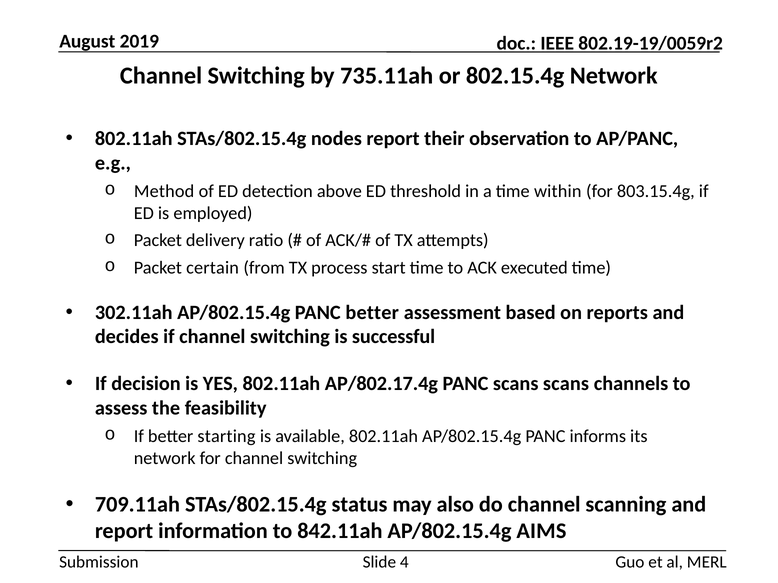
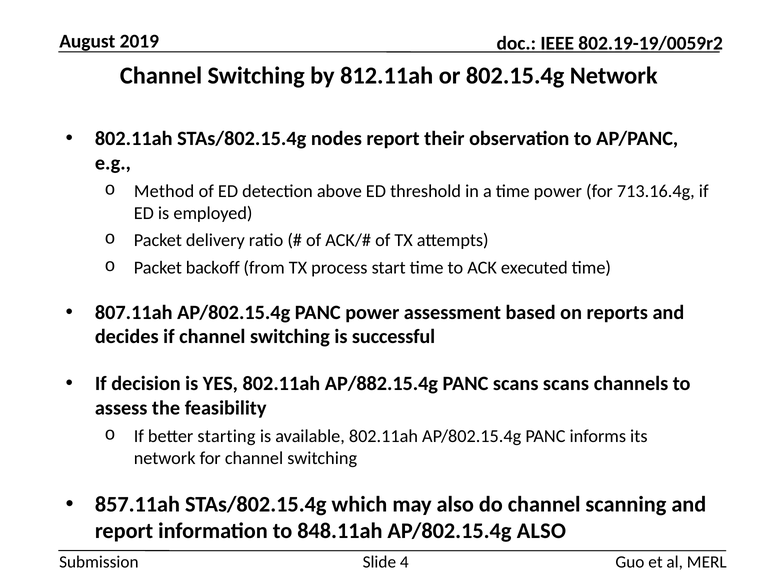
735.11ah: 735.11ah -> 812.11ah
time within: within -> power
803.15.4g: 803.15.4g -> 713.16.4g
certain: certain -> backoff
302.11ah: 302.11ah -> 807.11ah
PANC better: better -> power
AP/802.17.4g: AP/802.17.4g -> AP/882.15.4g
709.11ah: 709.11ah -> 857.11ah
status: status -> which
842.11ah: 842.11ah -> 848.11ah
AP/802.15.4g AIMS: AIMS -> ALSO
